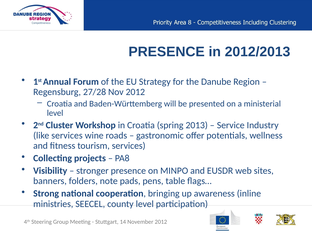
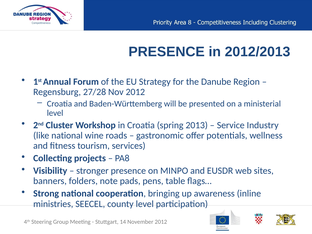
like services: services -> national
